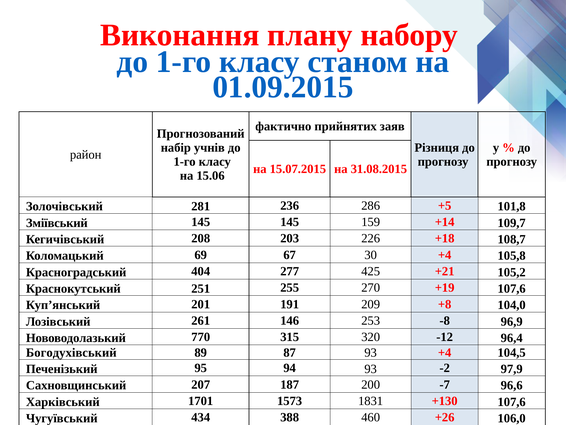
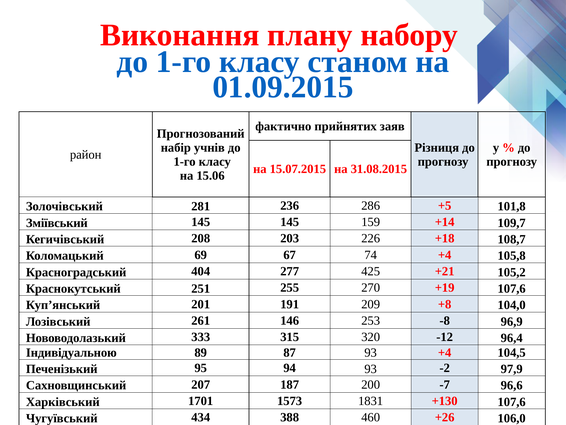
30: 30 -> 74
770: 770 -> 333
Богодухівський: Богодухівський -> Індивідуальною
